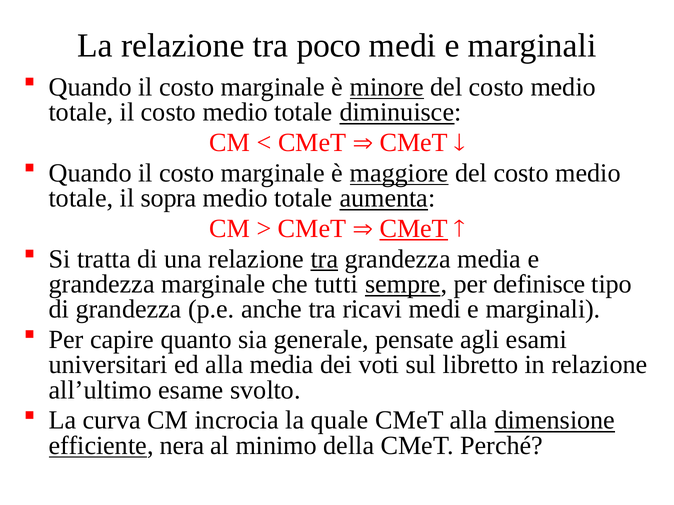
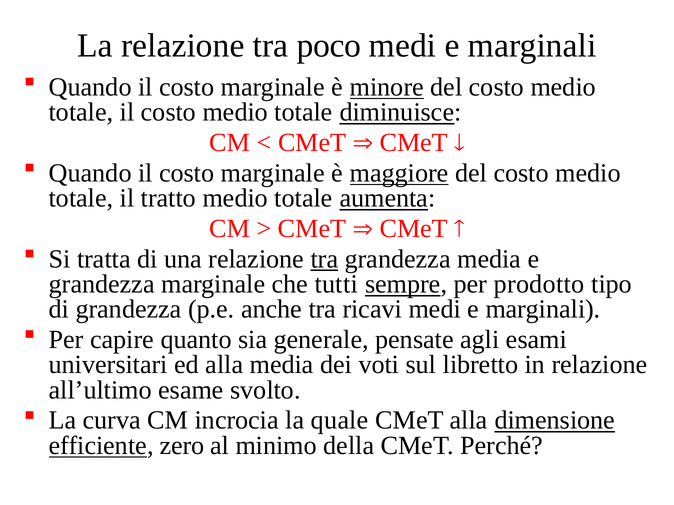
sopra: sopra -> tratto
CMeT at (414, 229) underline: present -> none
definisce: definisce -> prodotto
nera: nera -> zero
